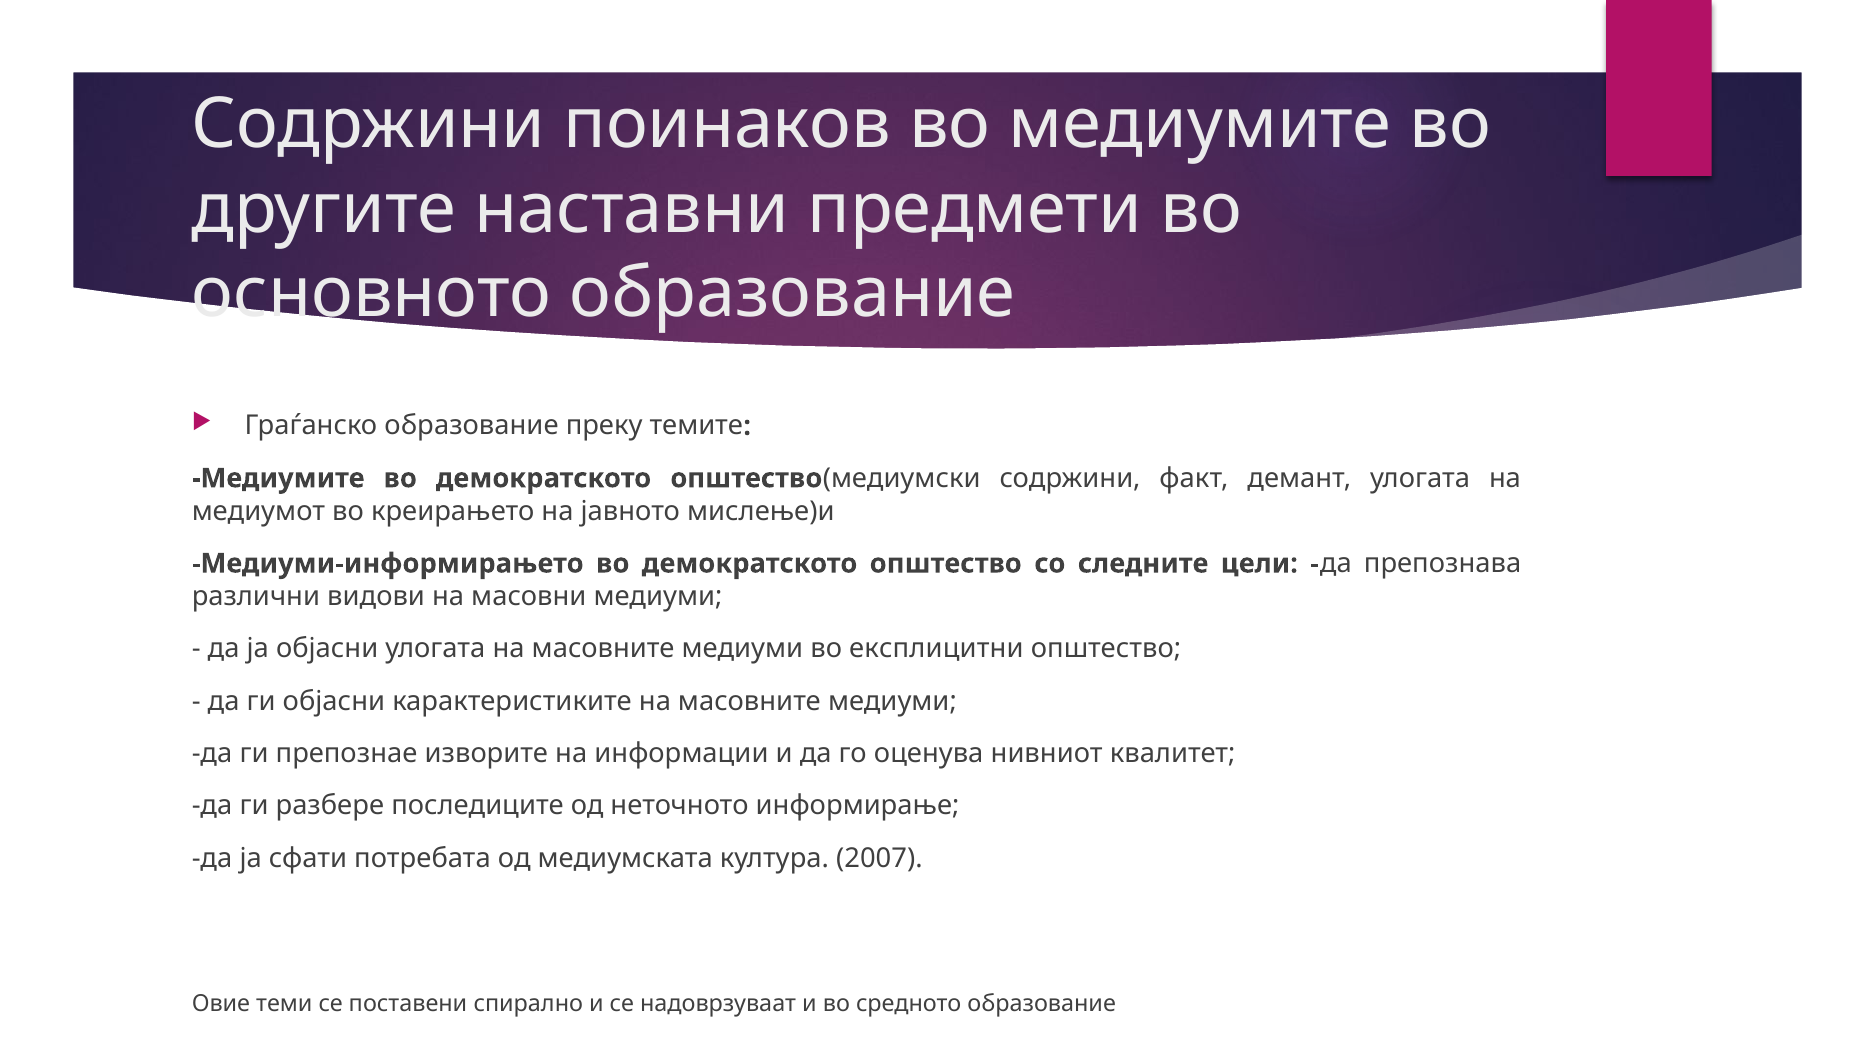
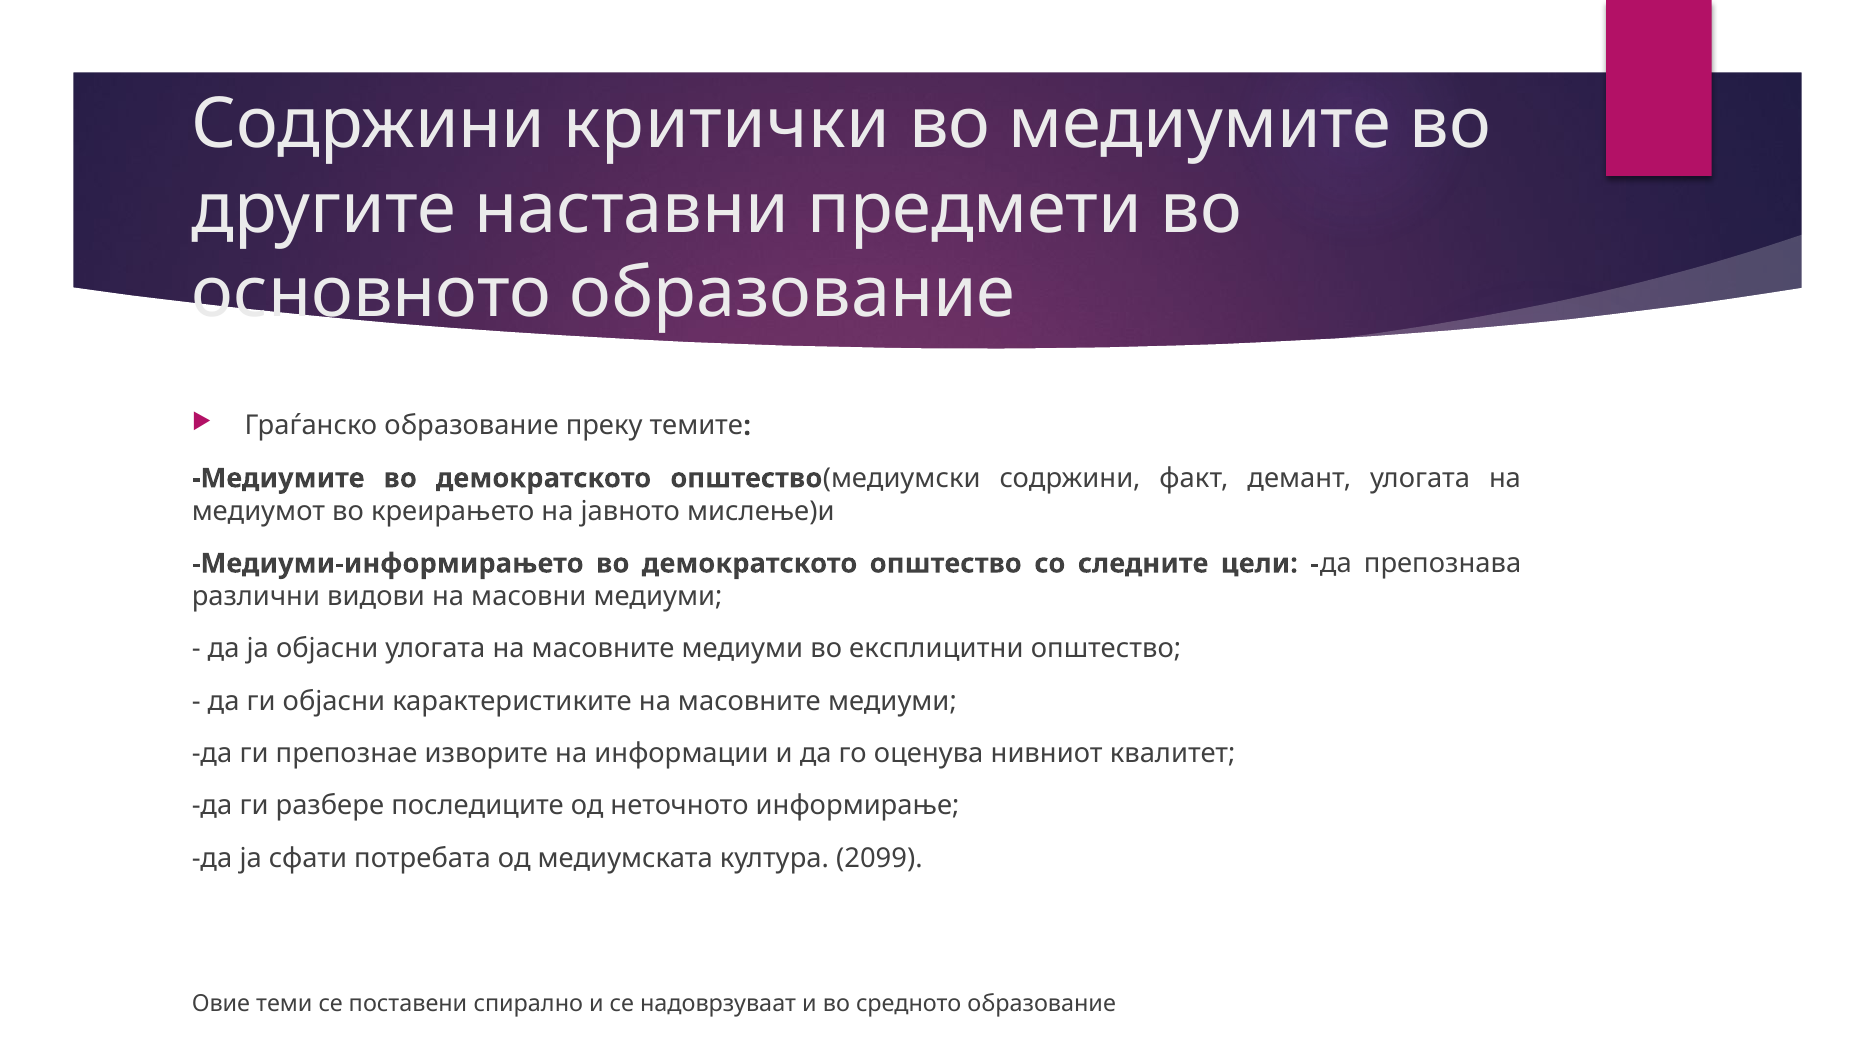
поинаков: поинаков -> критички
2007: 2007 -> 2099
